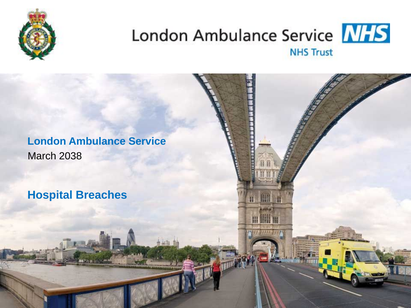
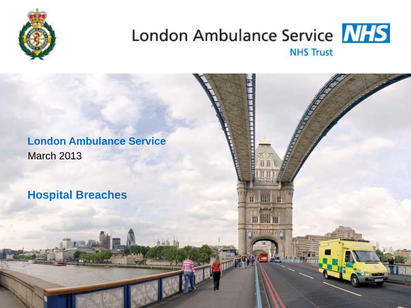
2038: 2038 -> 2013
